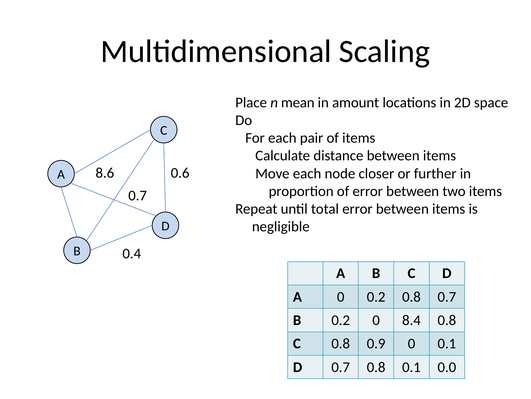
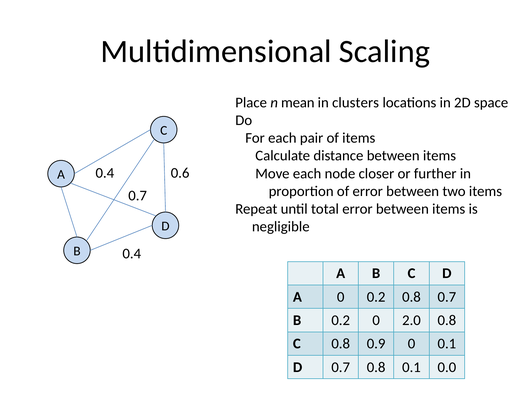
amount: amount -> clusters
8.6 at (105, 173): 8.6 -> 0.4
8.4: 8.4 -> 2.0
